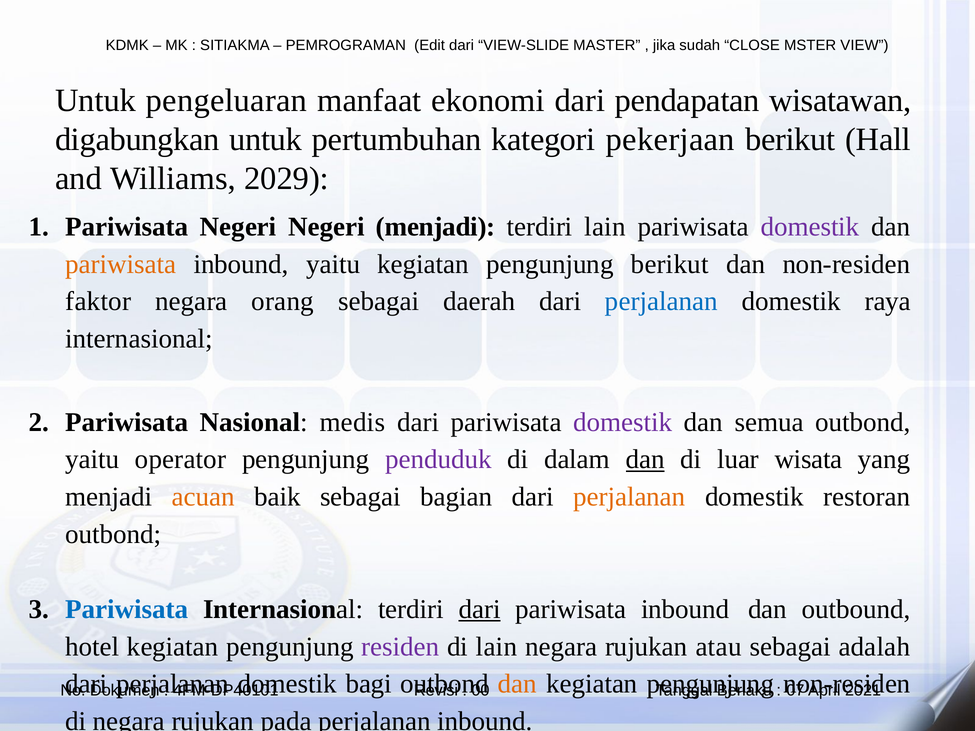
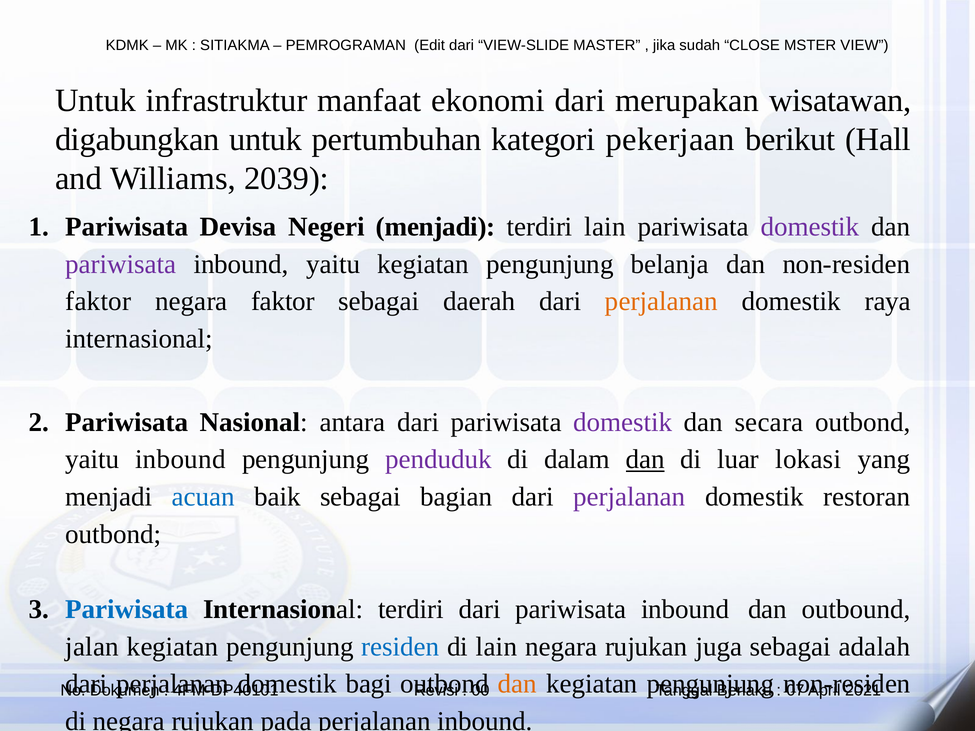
pengeluaran: pengeluaran -> infrastruktur
pendapatan: pendapatan -> merupakan
2029: 2029 -> 2039
Pariwisata Negeri: Negeri -> Devisa
pariwisata at (121, 264) colour: orange -> purple
pengunjung berikut: berikut -> belanja
negara orang: orang -> faktor
perjalanan at (661, 302) colour: blue -> orange
medis: medis -> antara
semua: semua -> secara
yaitu operator: operator -> inbound
wisata: wisata -> lokasi
acuan colour: orange -> blue
perjalanan at (629, 497) colour: orange -> purple
dari at (480, 609) underline: present -> none
hotel: hotel -> jalan
residen colour: purple -> blue
atau: atau -> juga
